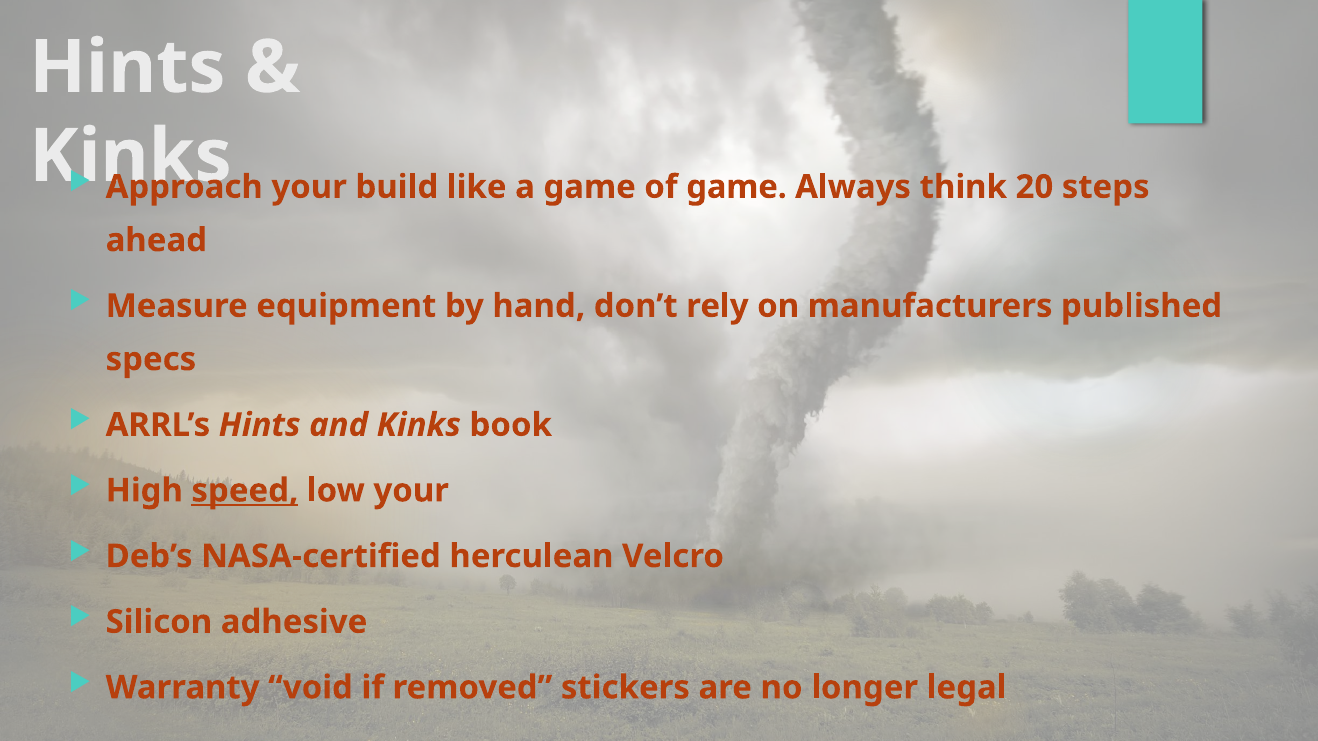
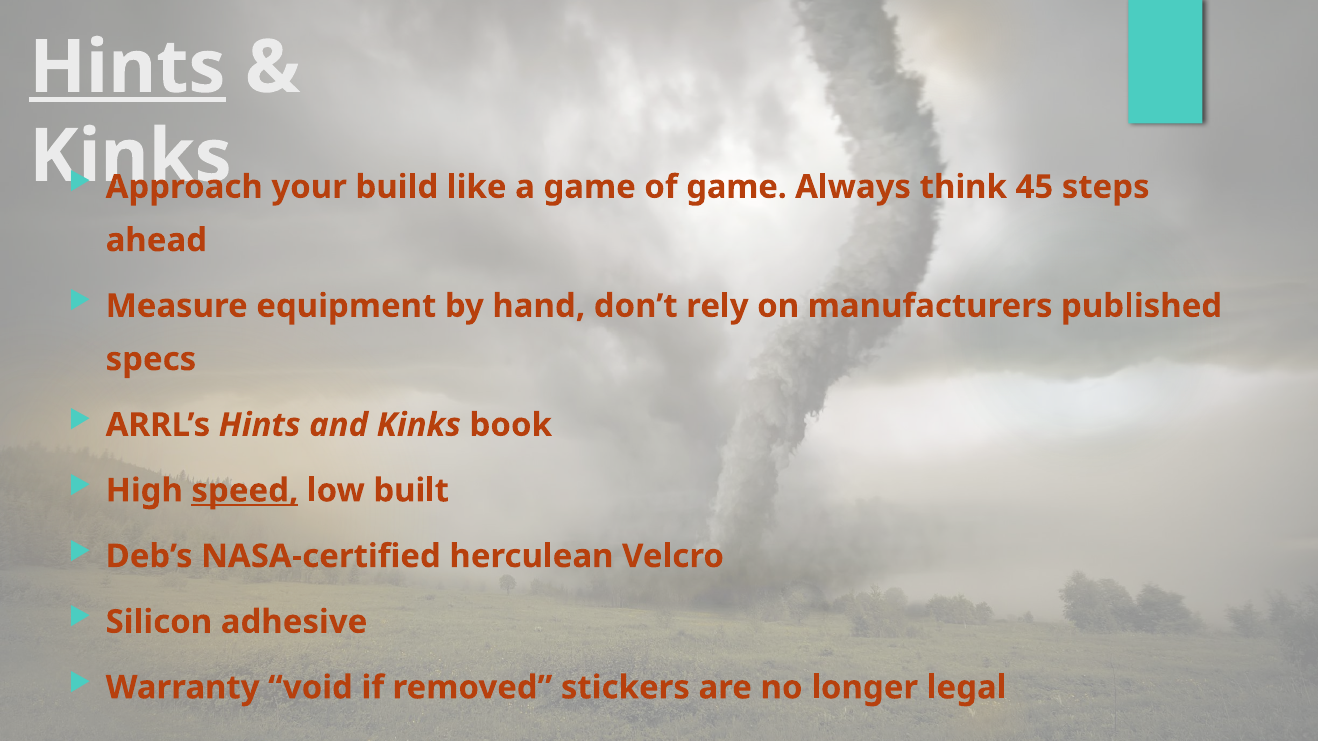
Hints at (127, 68) underline: none -> present
20: 20 -> 45
low your: your -> built
